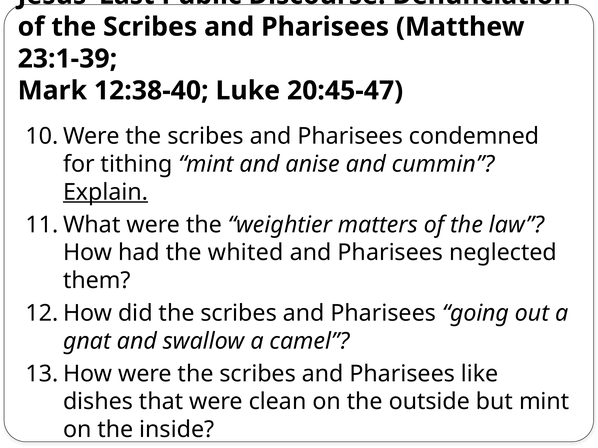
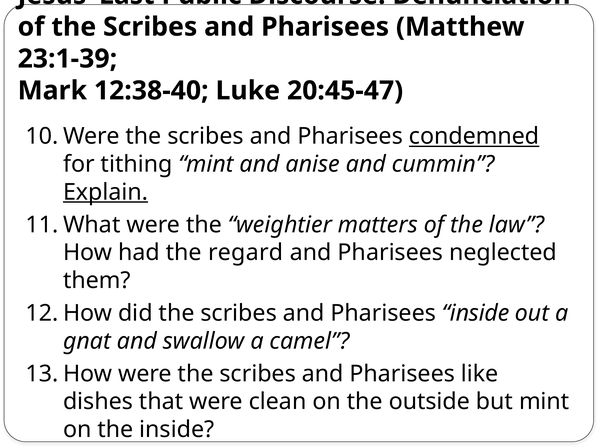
condemned underline: none -> present
the whited: whited -> regard
Pharisees going: going -> inside
